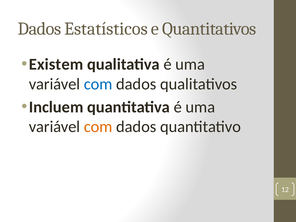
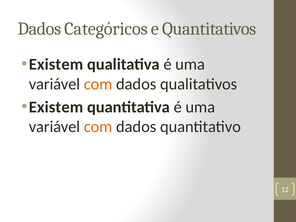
Estatísticos: Estatísticos -> Categóricos
com at (98, 84) colour: blue -> orange
Incluem at (56, 107): Incluem -> Existem
